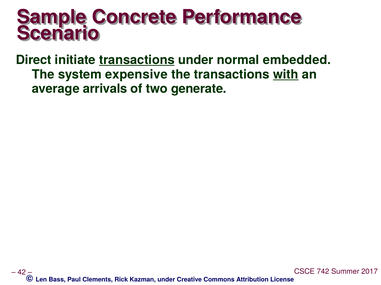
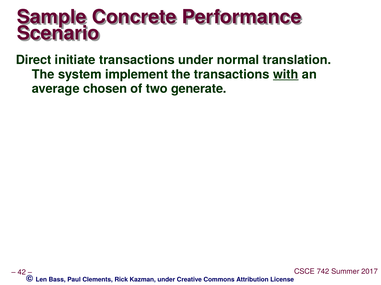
transactions at (137, 60) underline: present -> none
embedded: embedded -> translation
expensive: expensive -> implement
arrivals: arrivals -> chosen
